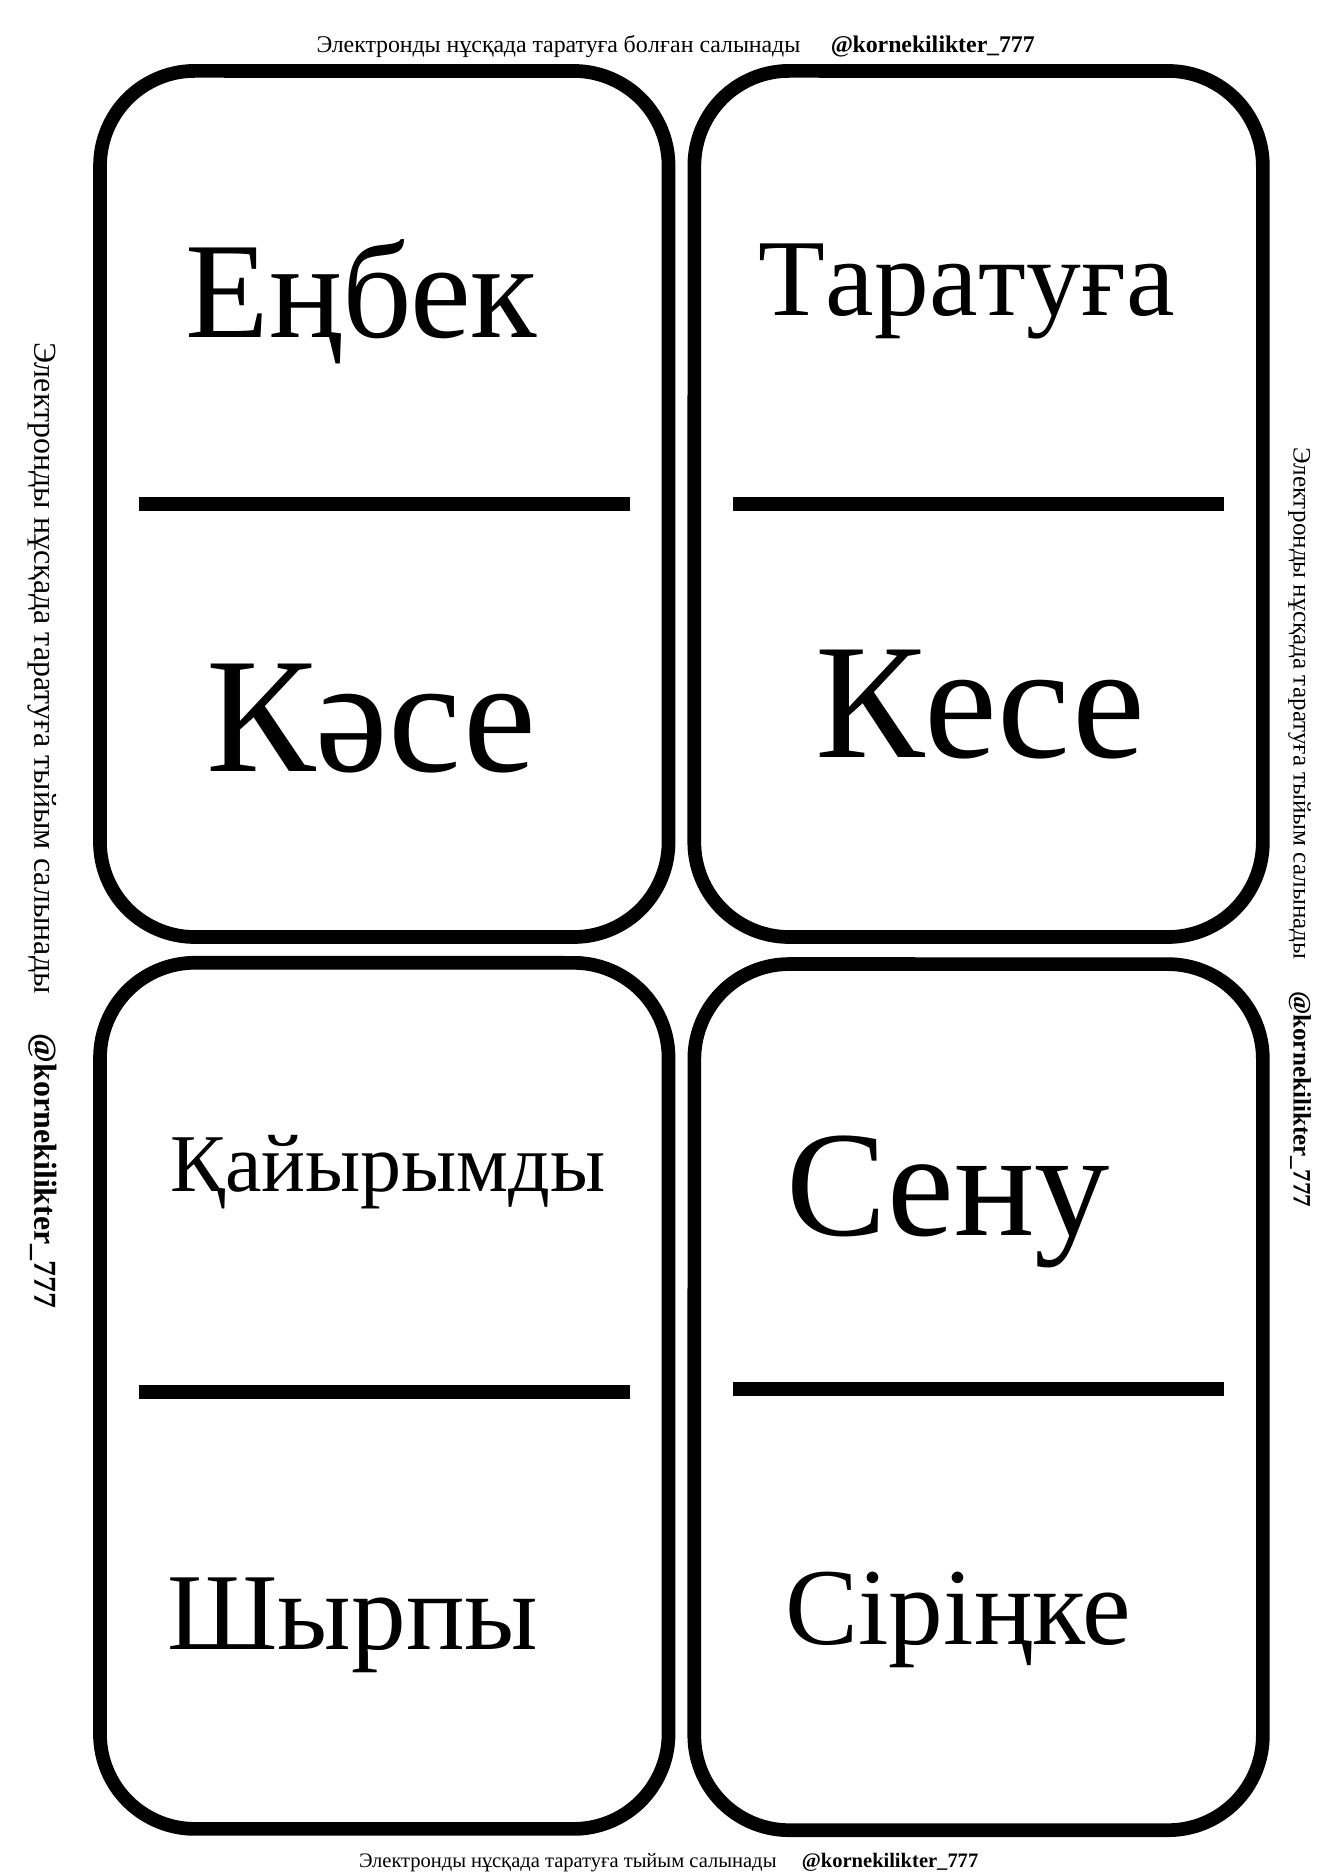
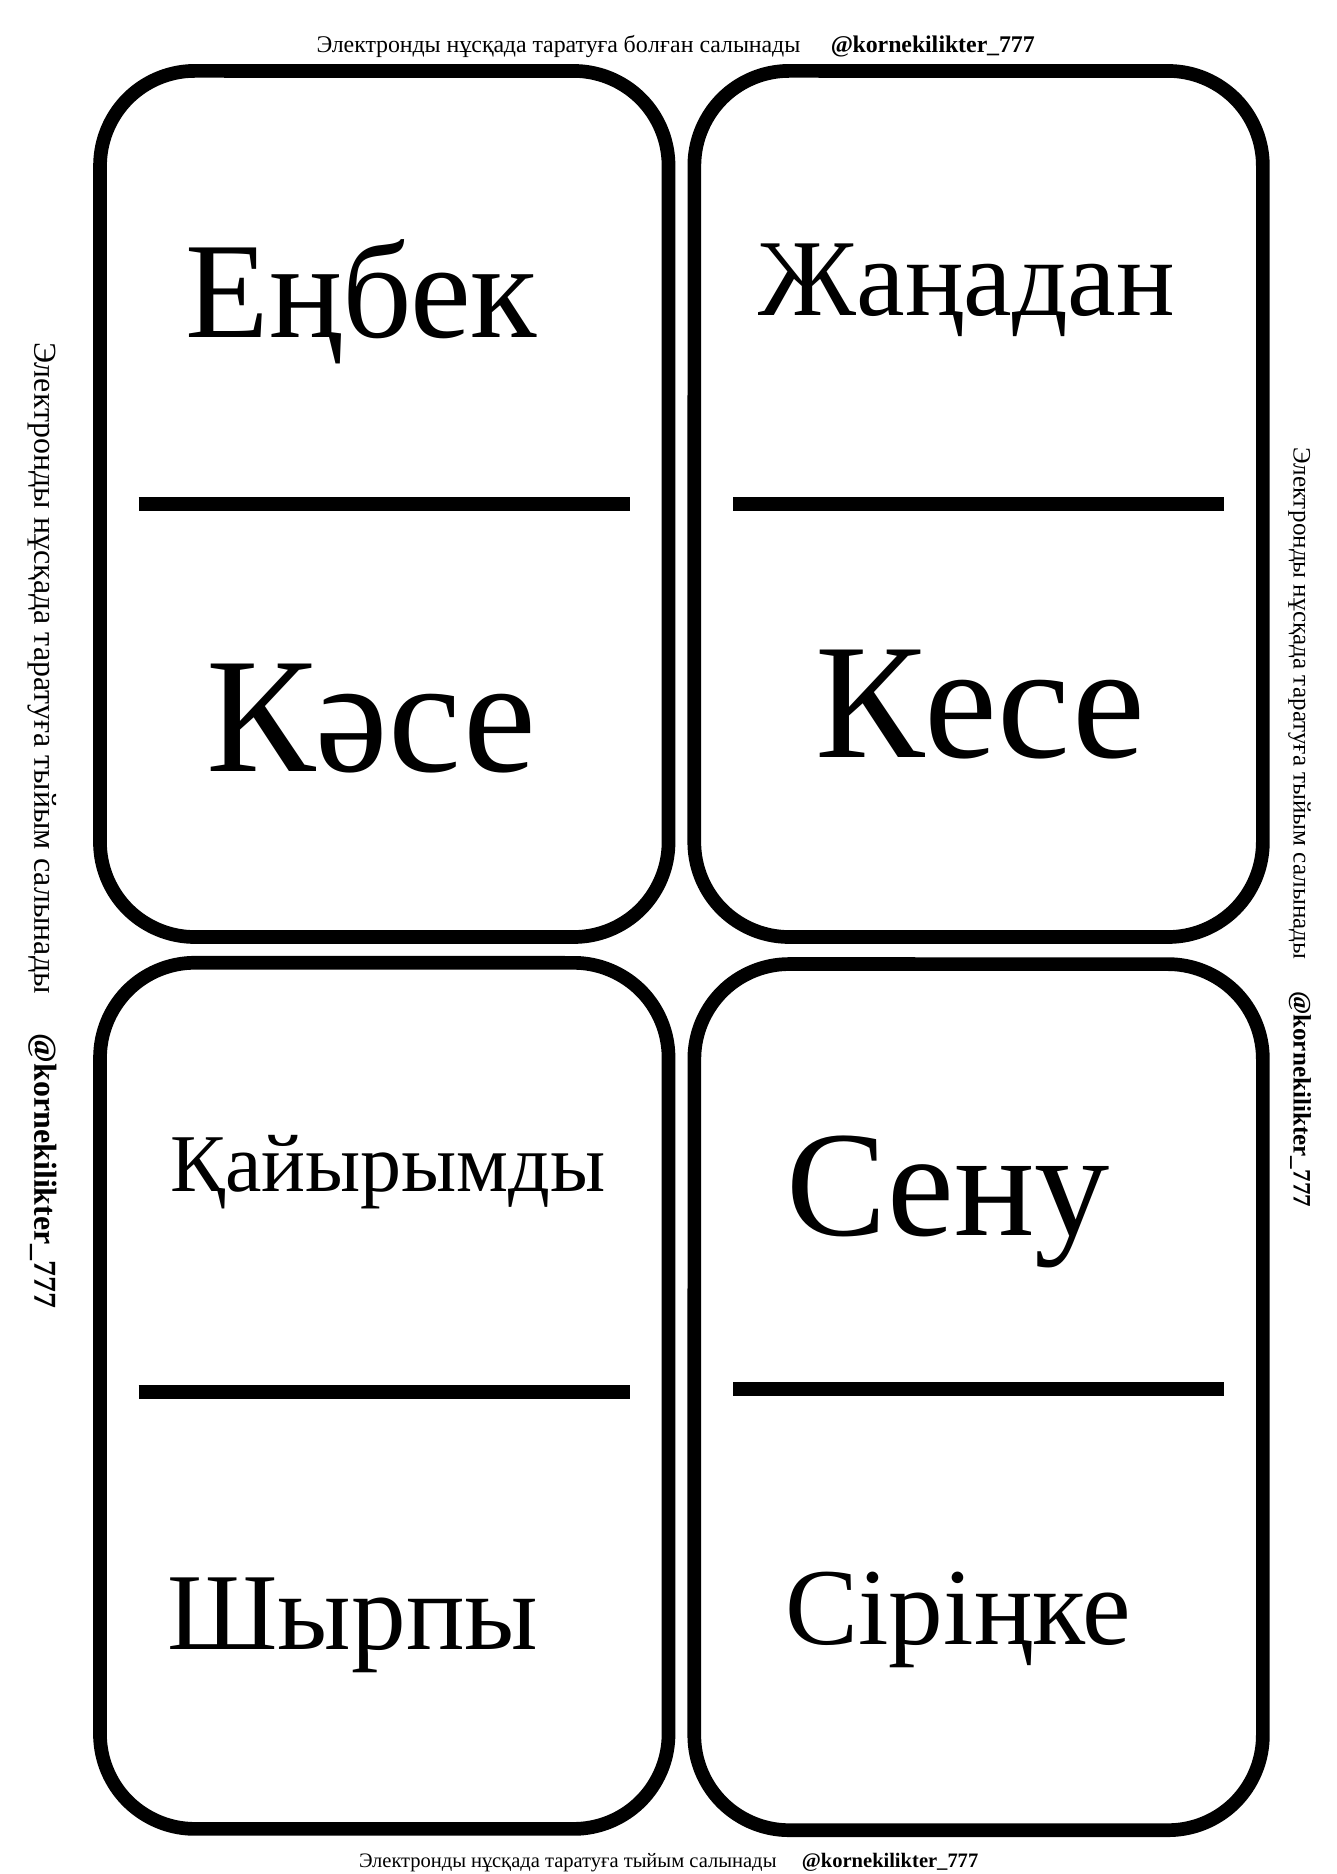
Еңбек Таратуға: Таратуға -> Жаңадан
